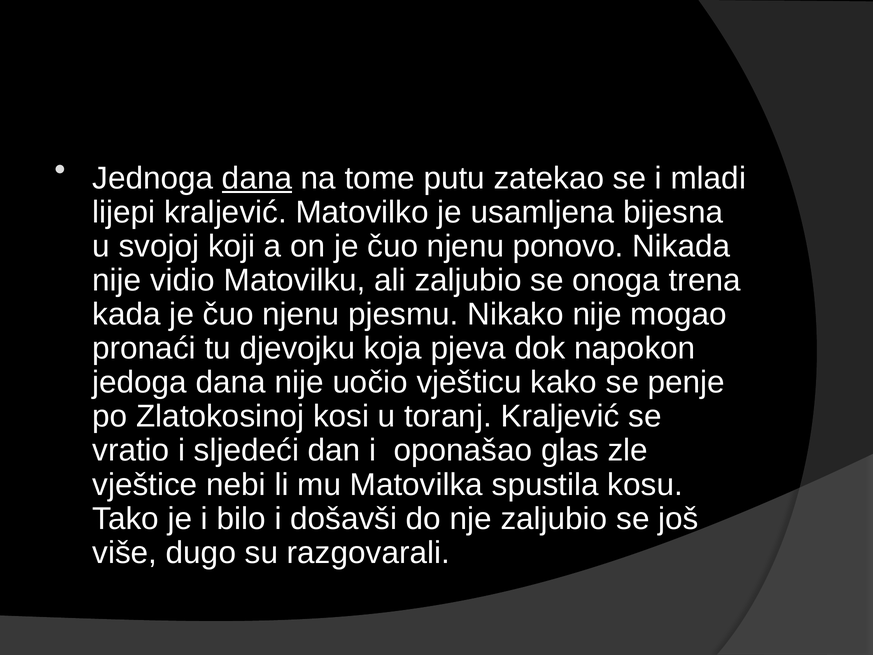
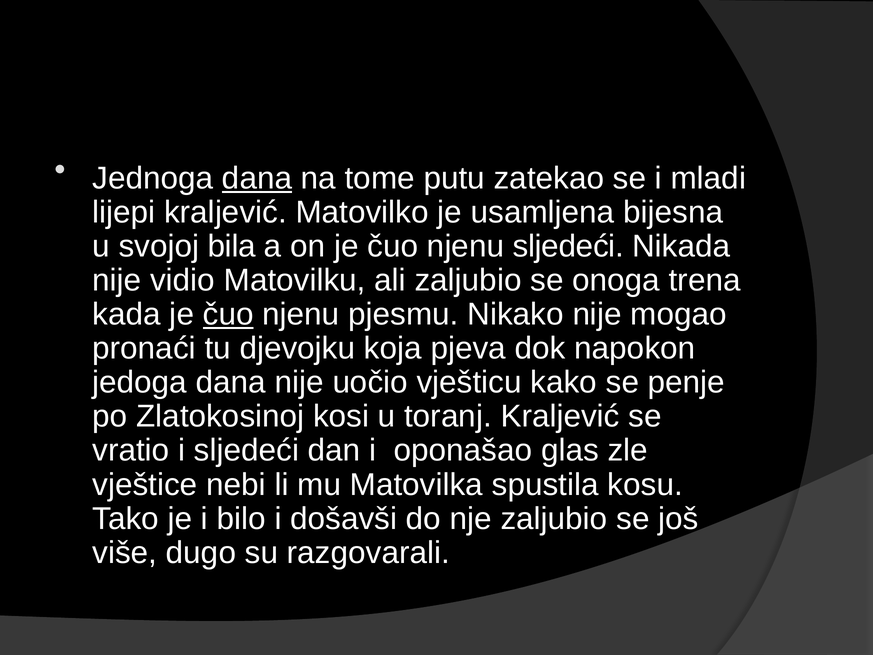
koji: koji -> bila
njenu ponovo: ponovo -> sljedeći
čuo at (228, 314) underline: none -> present
